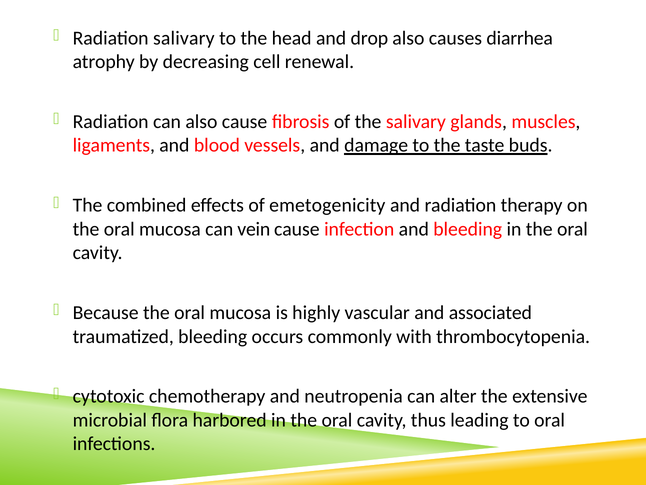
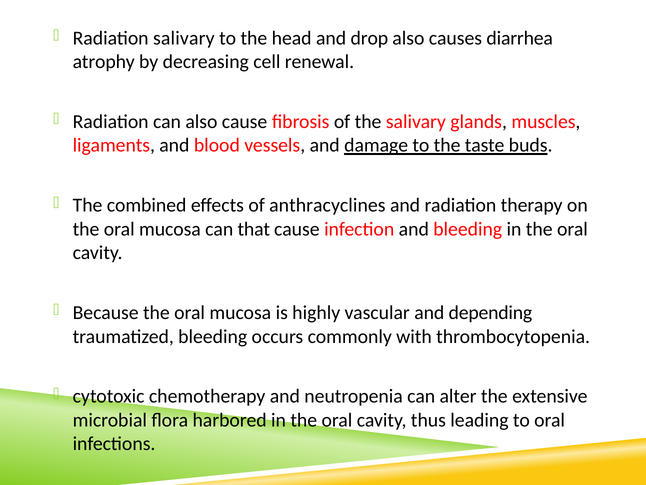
emetogenicity: emetogenicity -> anthracyclines
vein: vein -> that
associated: associated -> depending
